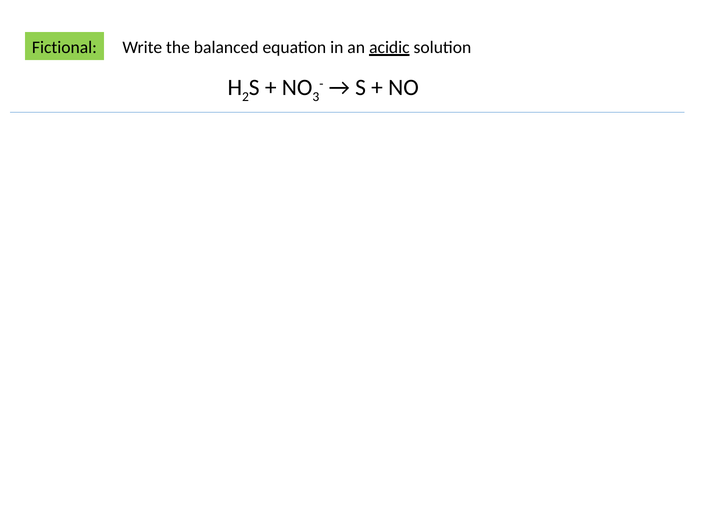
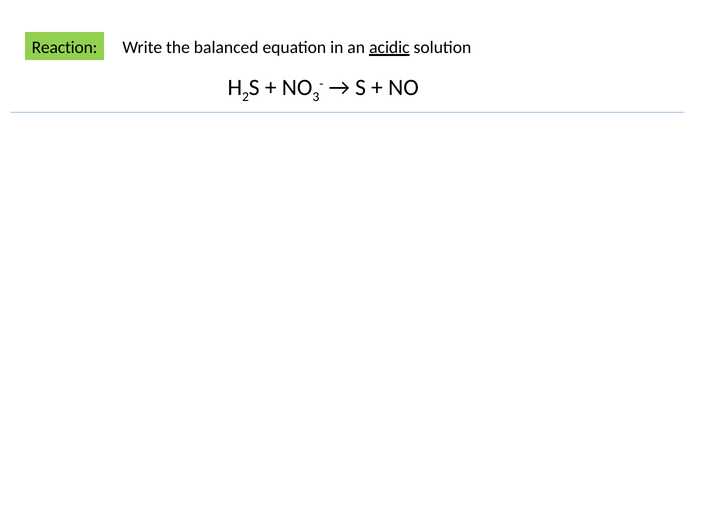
Fictional: Fictional -> Reaction
